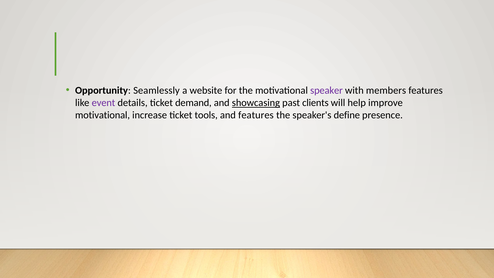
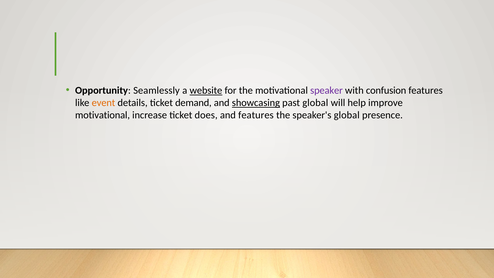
website underline: none -> present
members: members -> confusion
event colour: purple -> orange
past clients: clients -> global
tools: tools -> does
speaker's define: define -> global
